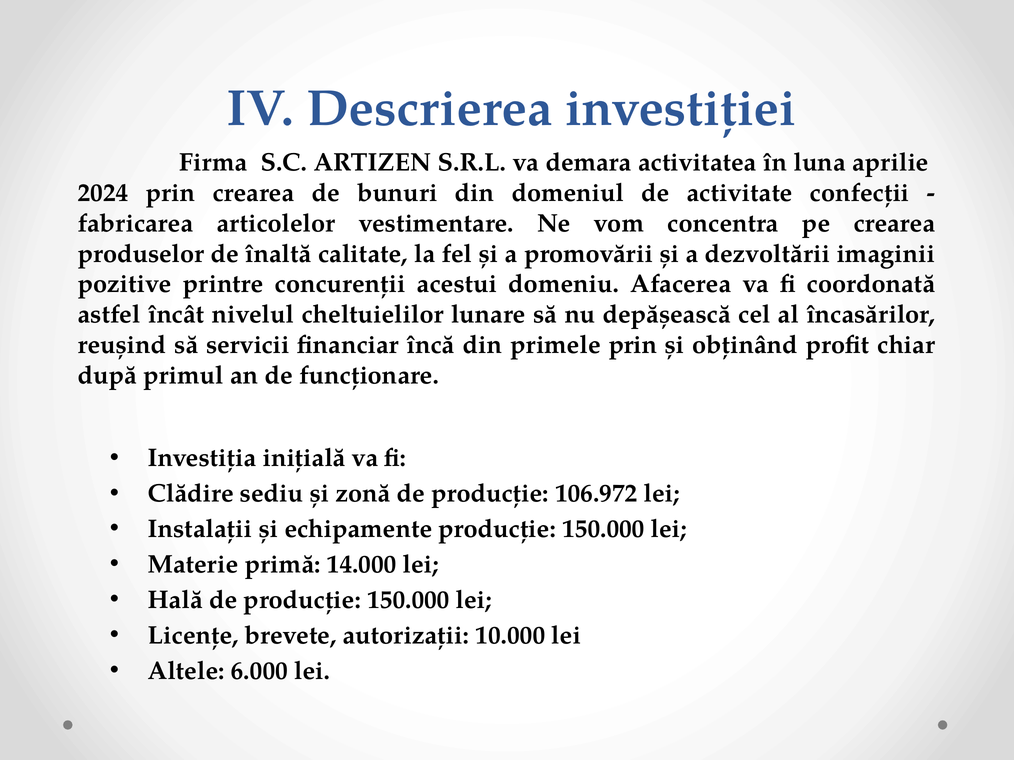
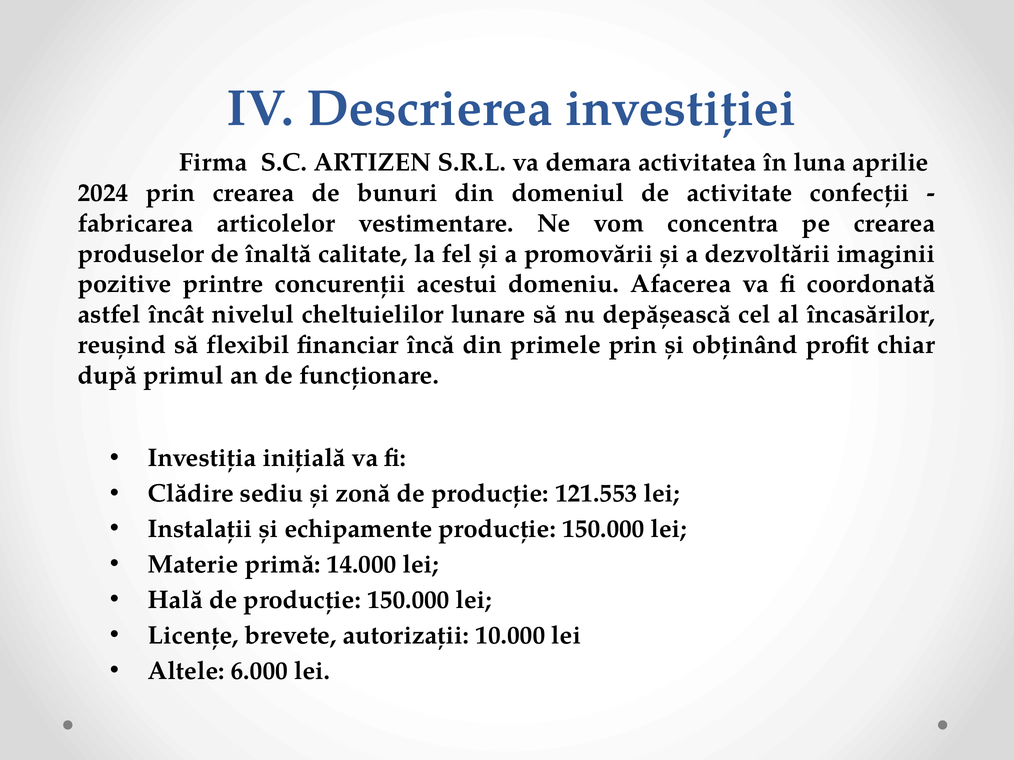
servicii: servicii -> flexibil
106.972: 106.972 -> 121.553
